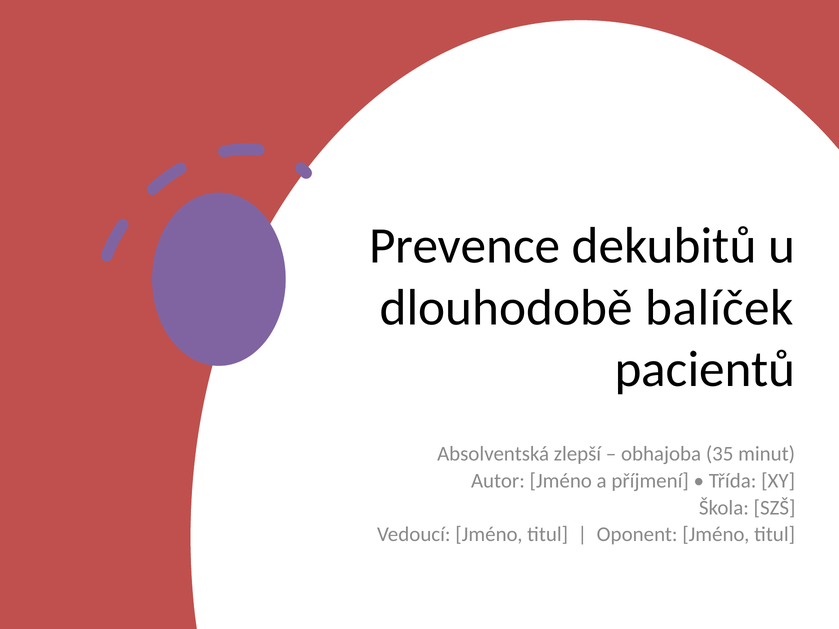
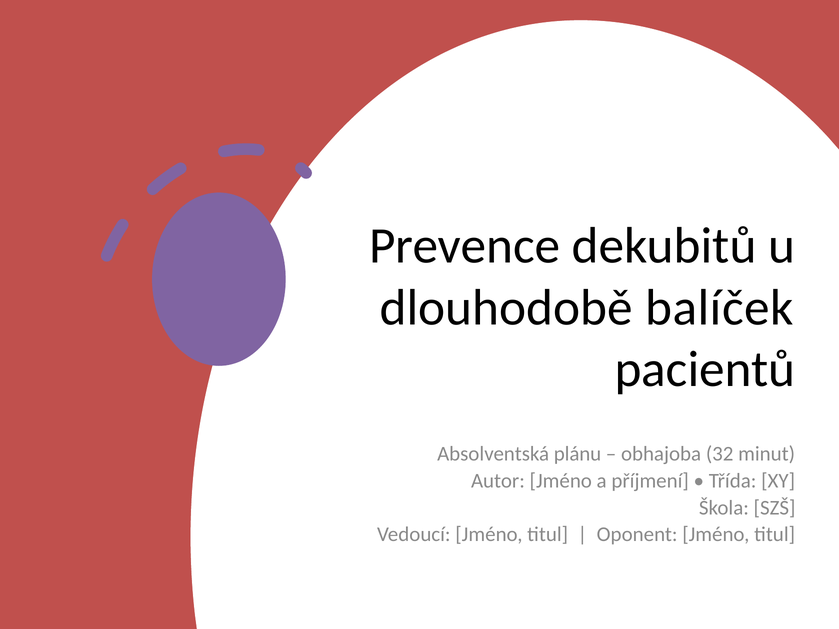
zlepší: zlepší -> plánu
35: 35 -> 32
